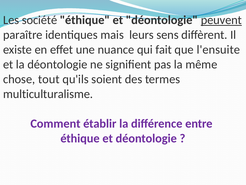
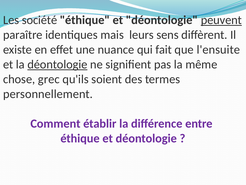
déontologie at (57, 64) underline: none -> present
tout: tout -> grec
multiculturalisme: multiculturalisme -> personnellement
